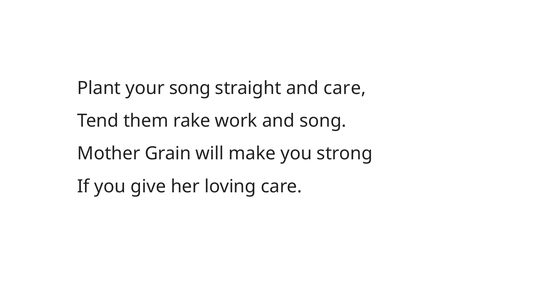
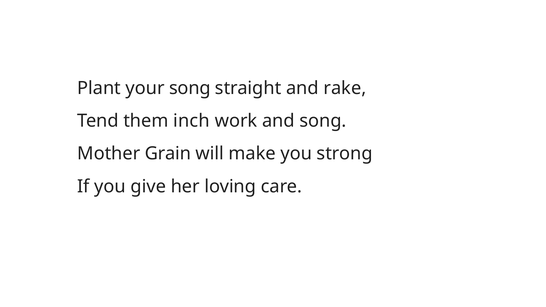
and care: care -> rake
rake: rake -> inch
